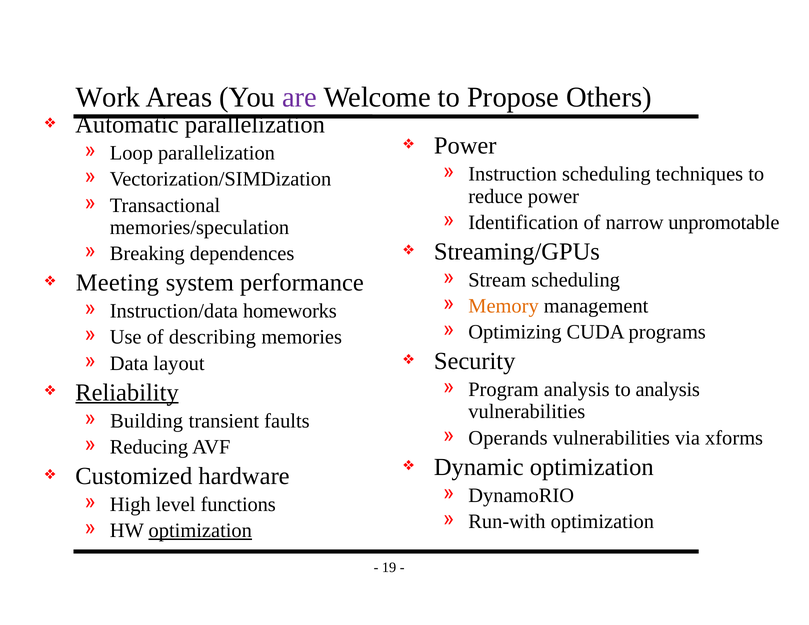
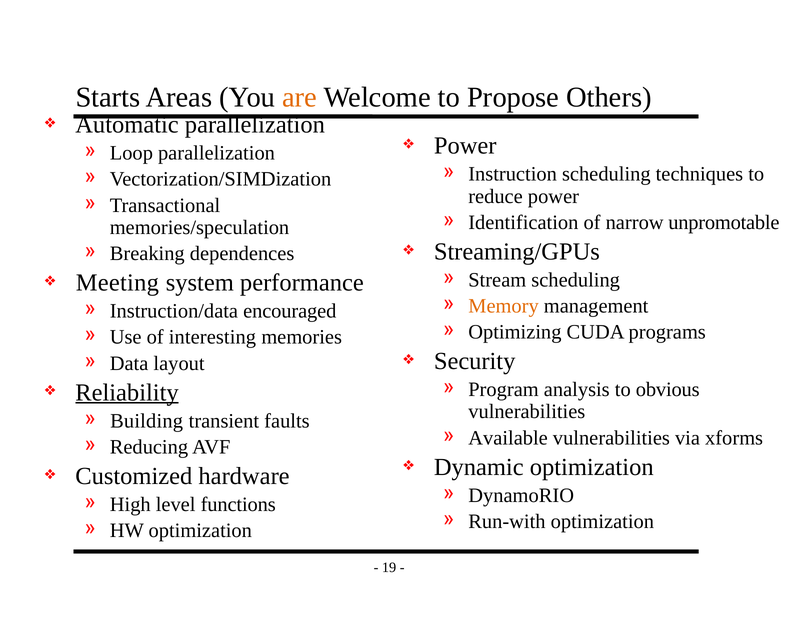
Work: Work -> Starts
are colour: purple -> orange
homeworks: homeworks -> encouraged
describing: describing -> interesting
to analysis: analysis -> obvious
Operands: Operands -> Available
optimization at (200, 531) underline: present -> none
